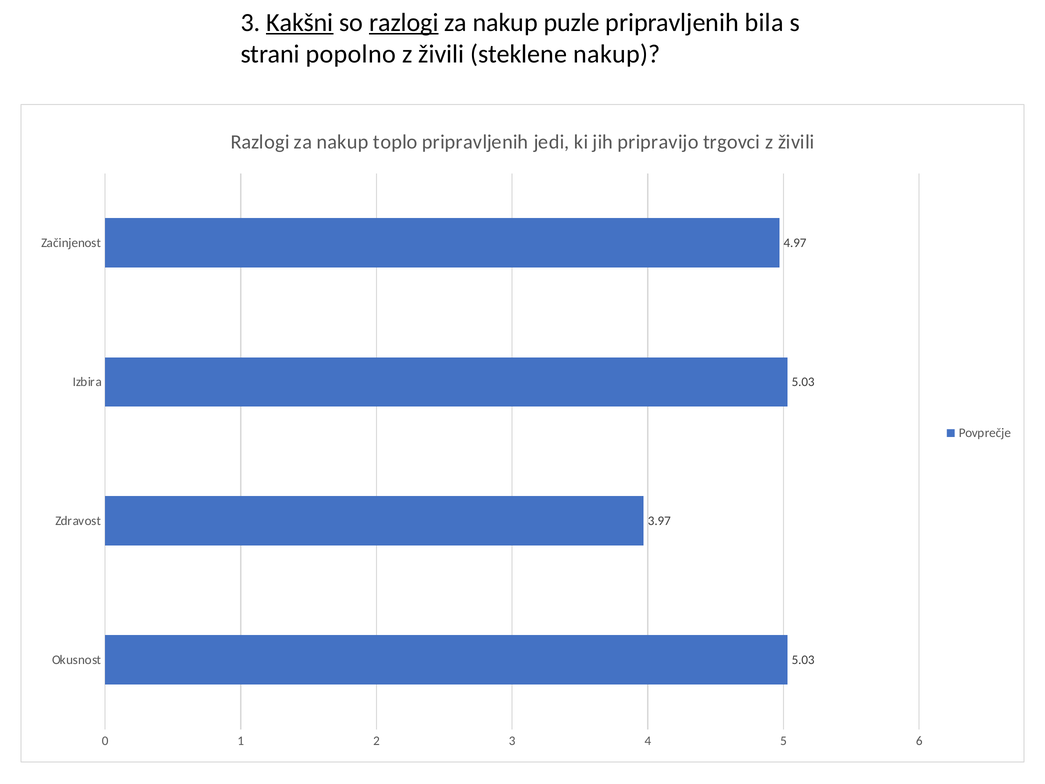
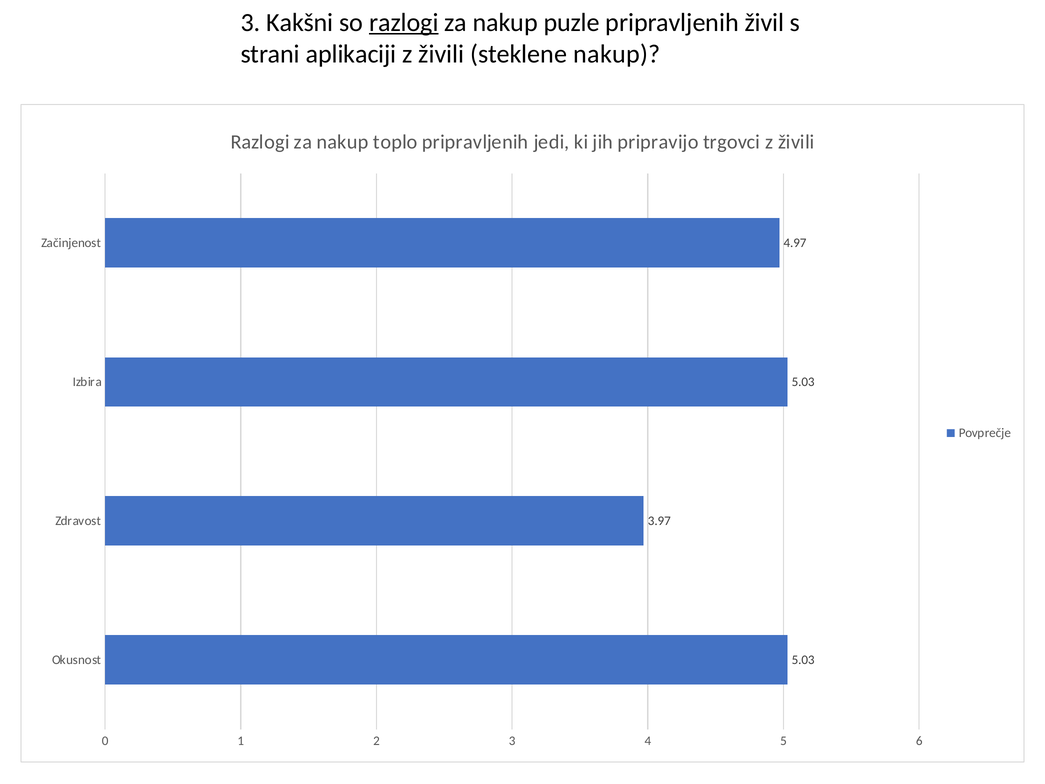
Kakšni underline: present -> none
bila: bila -> živil
popolno: popolno -> aplikaciji
